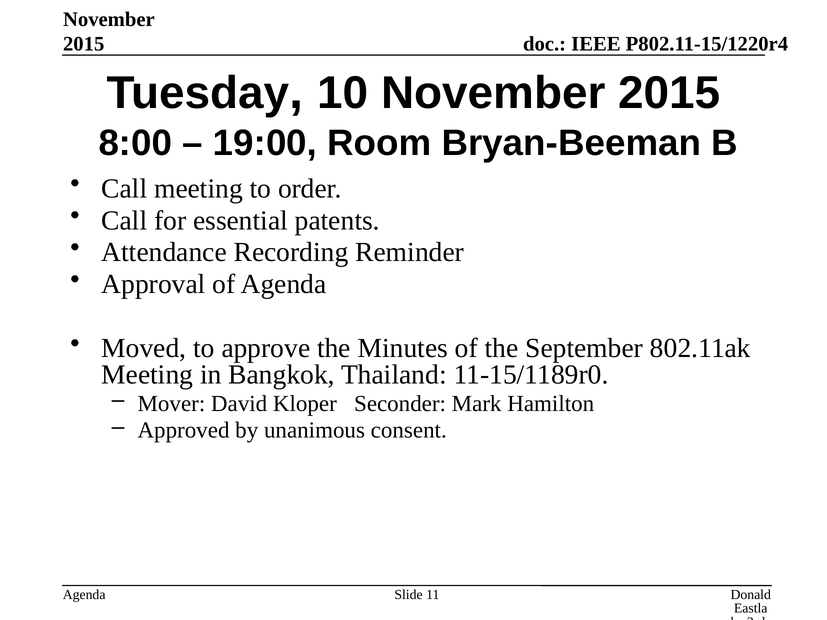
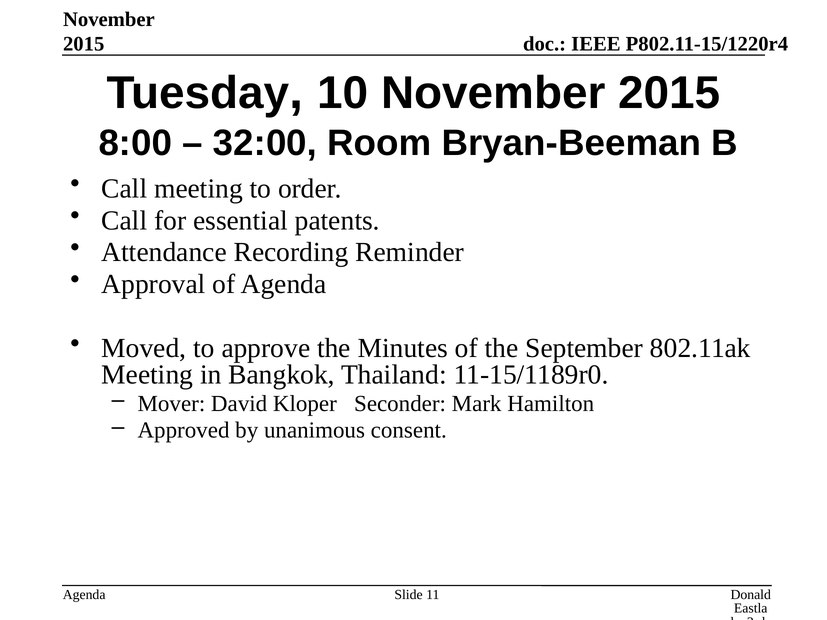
19:00: 19:00 -> 32:00
